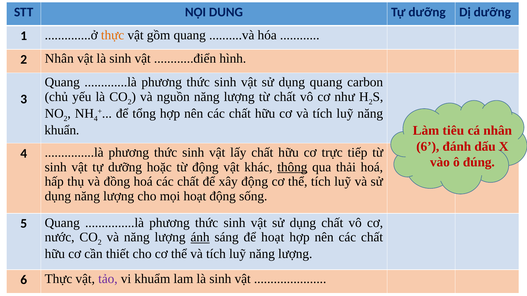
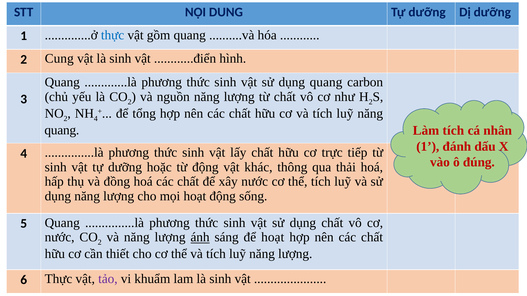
thực at (113, 35) colour: orange -> blue
2 Nhân: Nhân -> Cung
khuẩn at (62, 130): khuẩn -> quang
Làm tiêu: tiêu -> tích
6 at (428, 147): 6 -> 1
thông underline: present -> none
xây động: động -> nước
